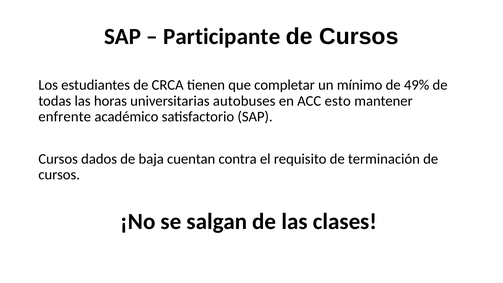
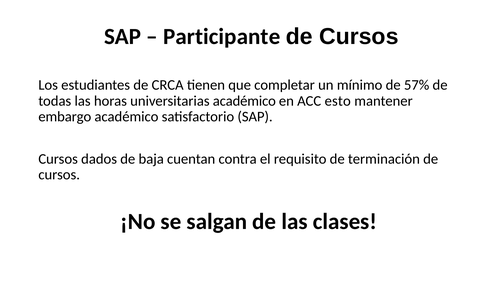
49%: 49% -> 57%
universitarias autobuses: autobuses -> académico
enfrente: enfrente -> embargo
